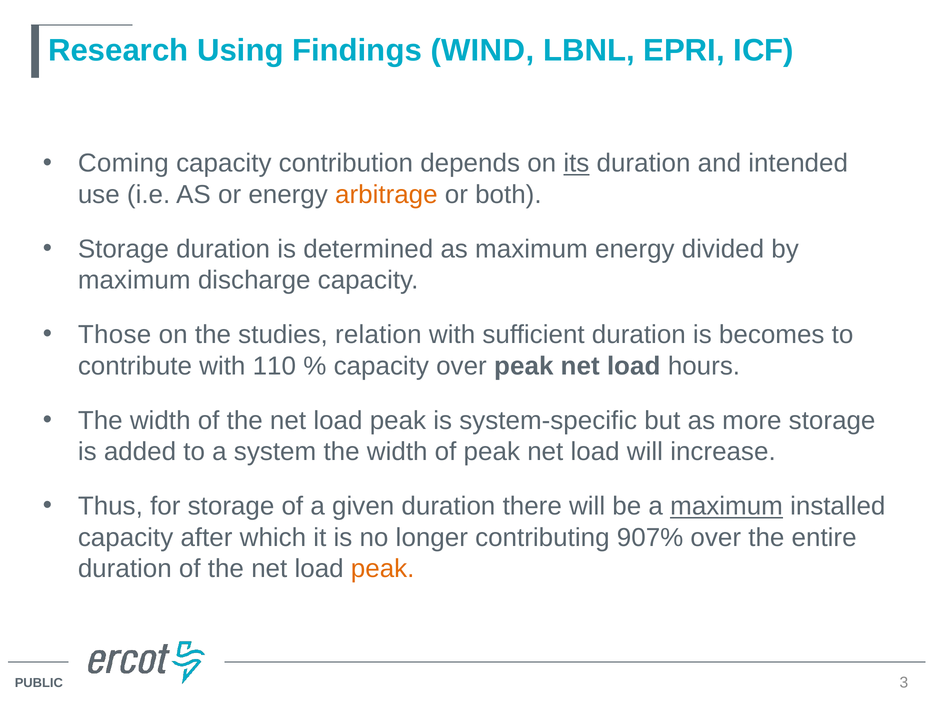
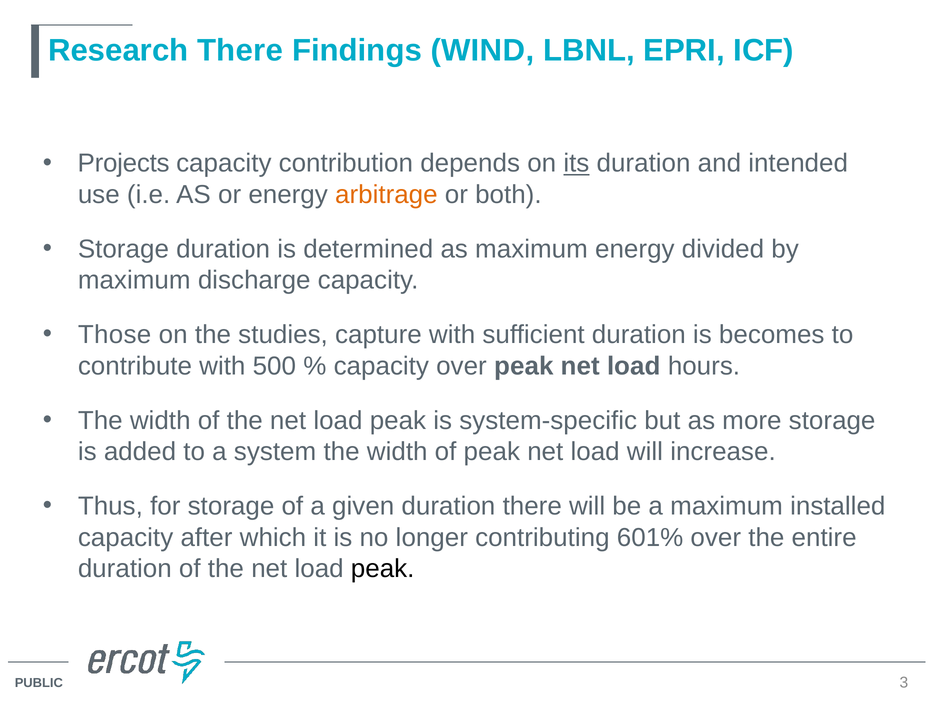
Research Using: Using -> There
Coming: Coming -> Projects
relation: relation -> capture
110: 110 -> 500
maximum at (727, 507) underline: present -> none
907%: 907% -> 601%
peak at (383, 569) colour: orange -> black
